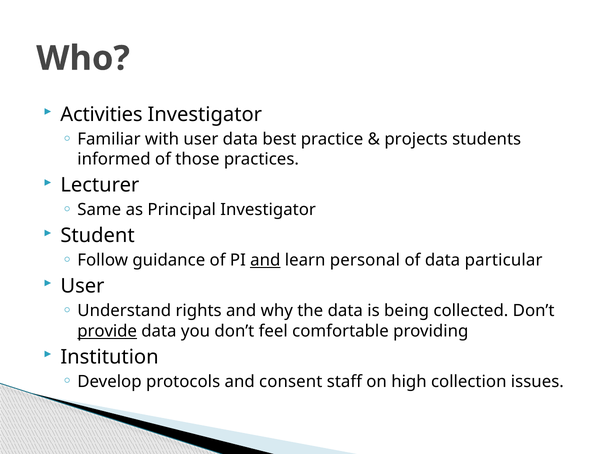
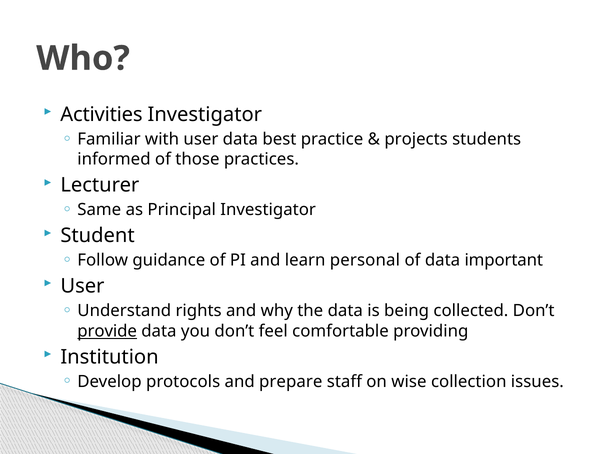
and at (265, 260) underline: present -> none
particular: particular -> important
consent: consent -> prepare
high: high -> wise
